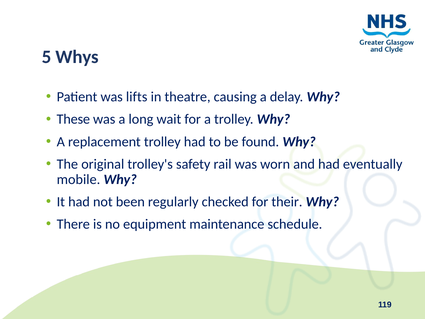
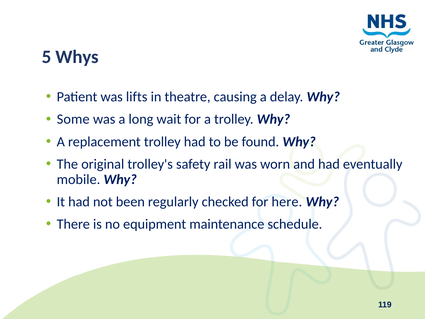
These: These -> Some
their: their -> here
